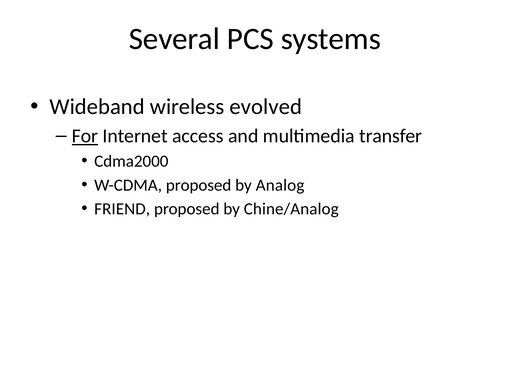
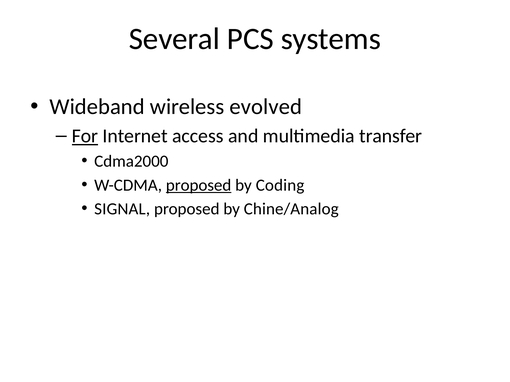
proposed at (199, 185) underline: none -> present
Analog: Analog -> Coding
FRIEND: FRIEND -> SIGNAL
